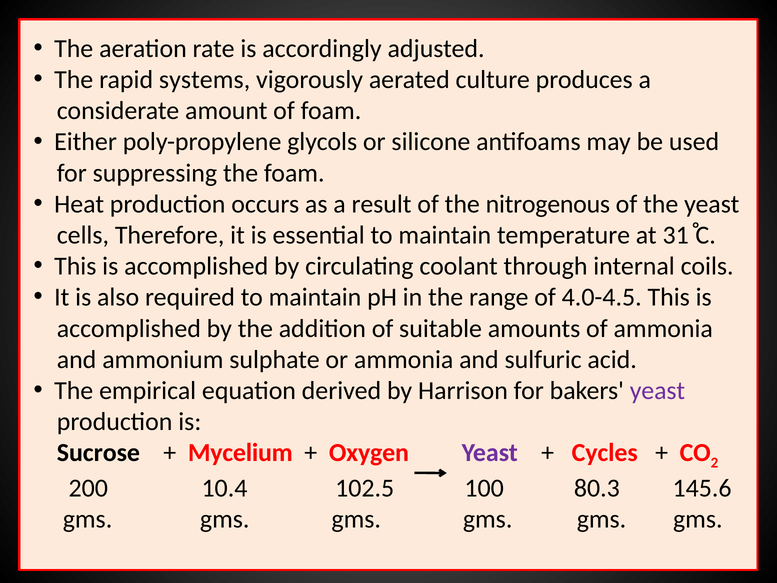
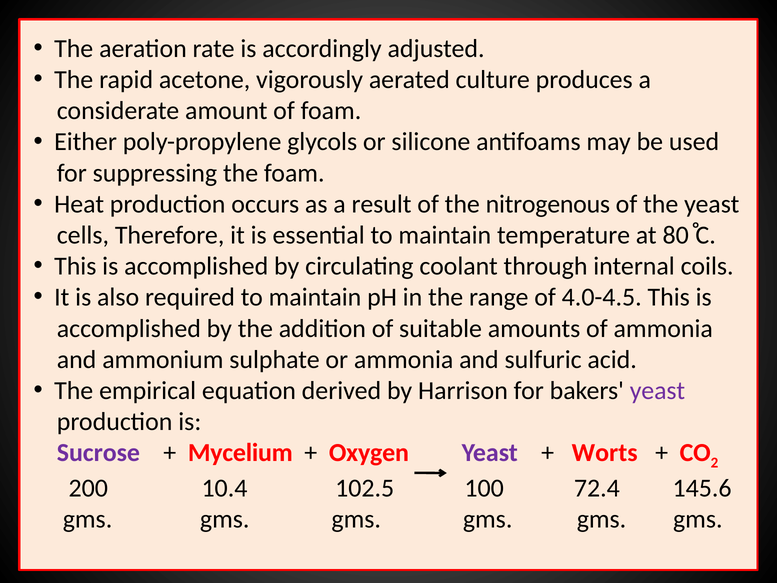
systems: systems -> acetone
31: 31 -> 80
Sucrose colour: black -> purple
Cycles: Cycles -> Worts
80.3: 80.3 -> 72.4
